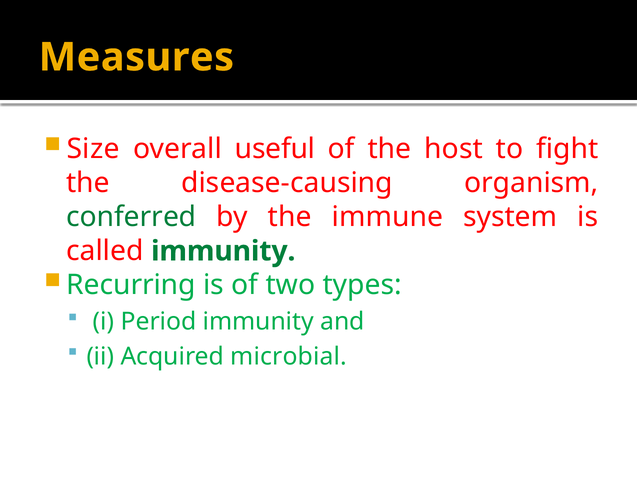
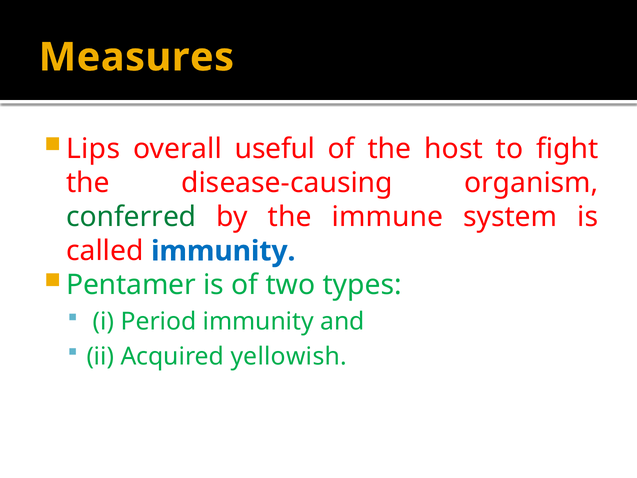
Size: Size -> Lips
immunity at (223, 251) colour: green -> blue
Recurring: Recurring -> Pentamer
microbial: microbial -> yellowish
